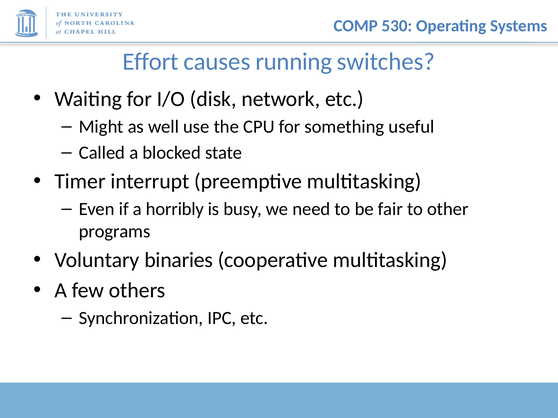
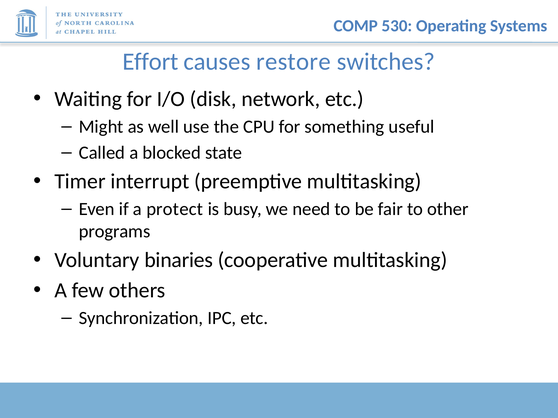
running: running -> restore
horribly: horribly -> protect
